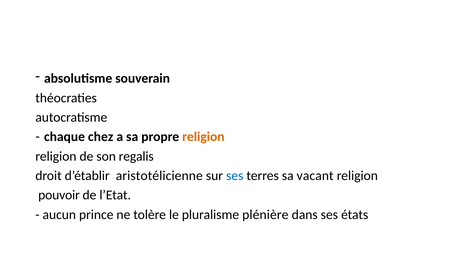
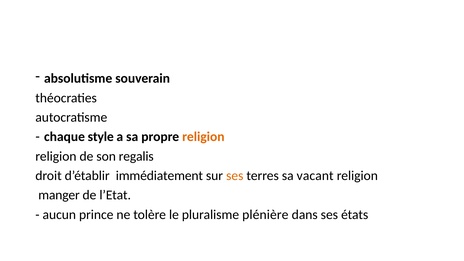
chez: chez -> style
aristotélicienne: aristotélicienne -> immédiatement
ses at (235, 176) colour: blue -> orange
pouvoir: pouvoir -> manger
